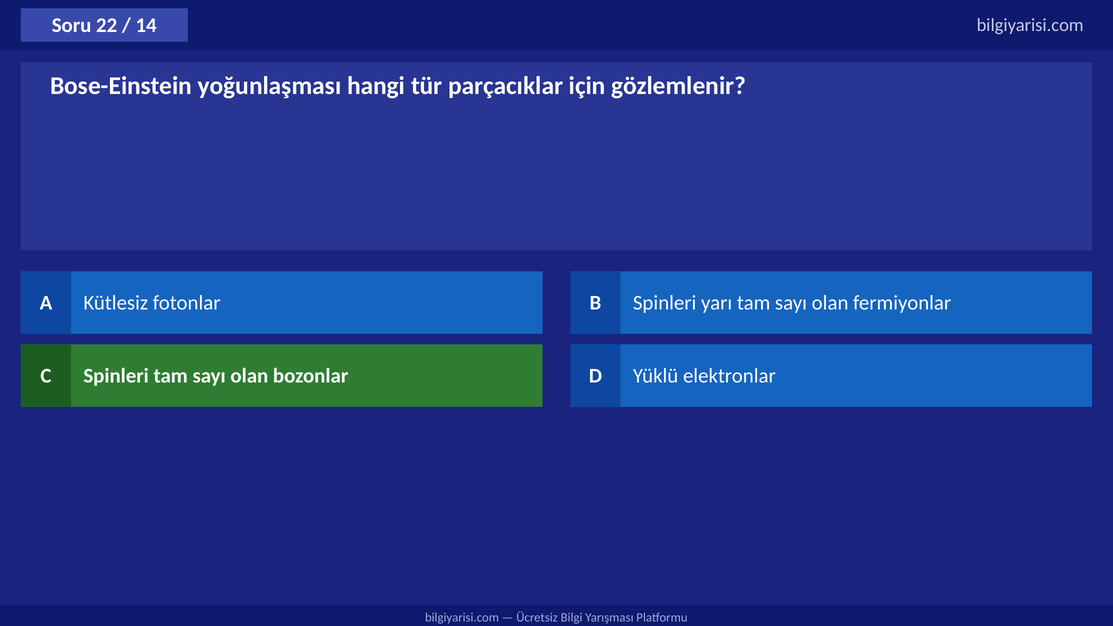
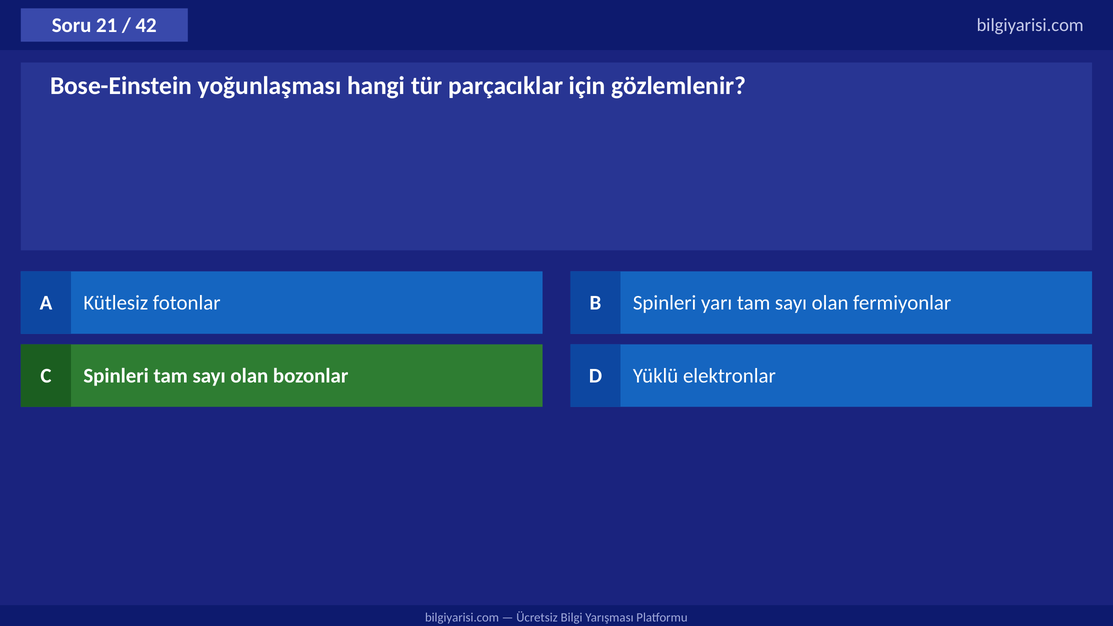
22: 22 -> 21
14: 14 -> 42
